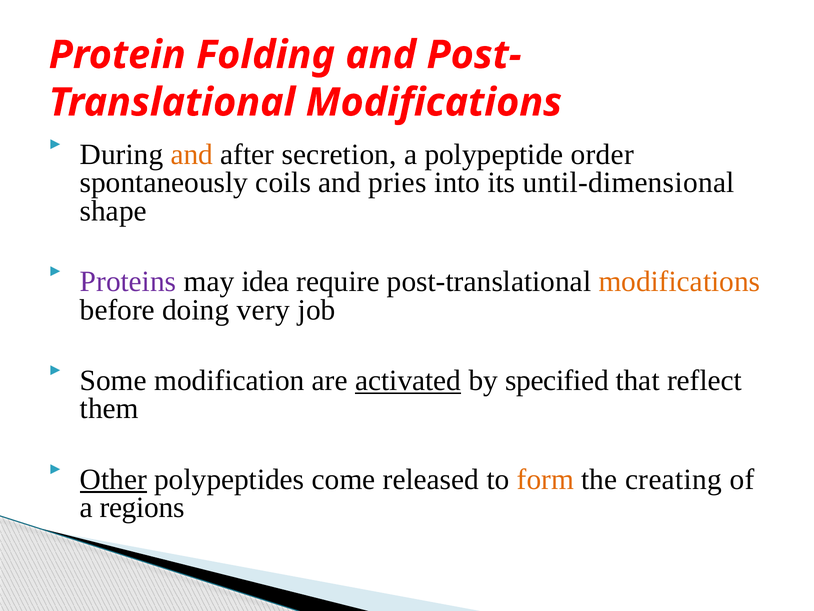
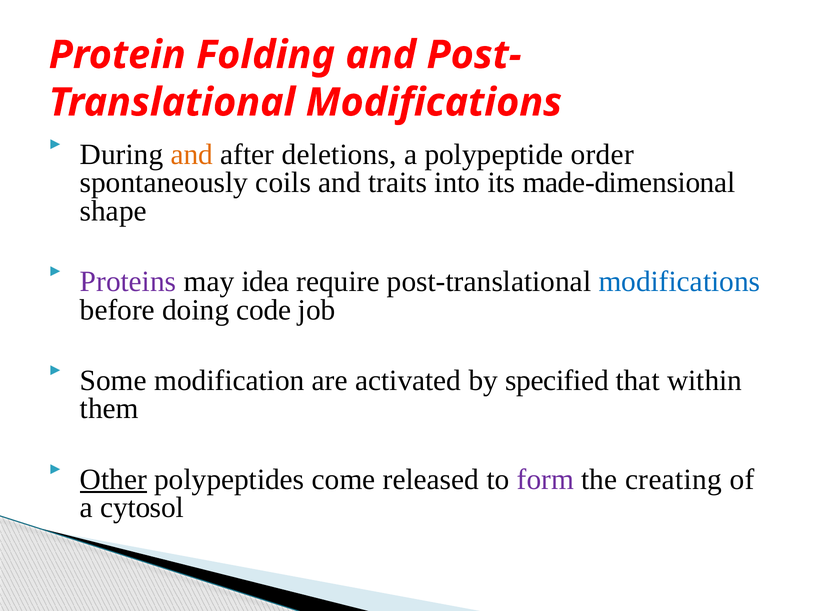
secretion: secretion -> deletions
pries: pries -> traits
until-dimensional: until-dimensional -> made-dimensional
modifications at (679, 281) colour: orange -> blue
very: very -> code
activated underline: present -> none
reflect: reflect -> within
form colour: orange -> purple
regions: regions -> cytosol
